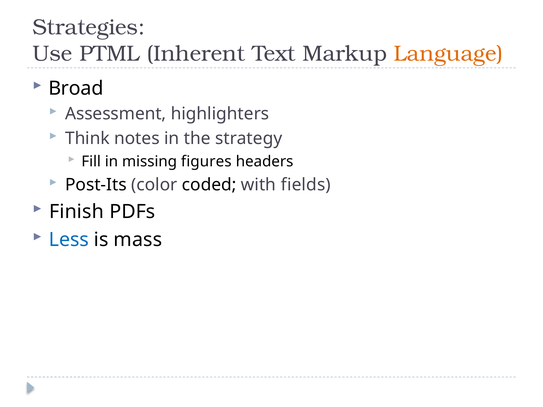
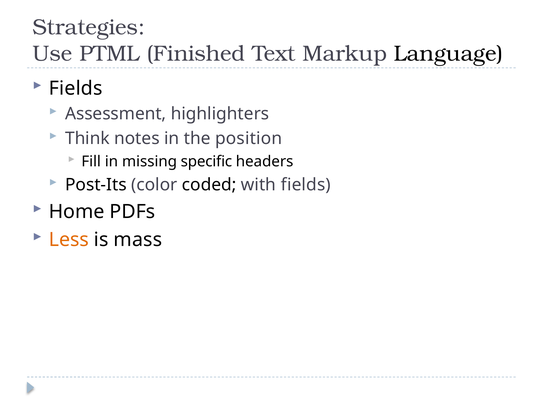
Inherent: Inherent -> Finished
Language colour: orange -> black
Broad at (76, 88): Broad -> Fields
strategy: strategy -> position
figures: figures -> specific
Finish: Finish -> Home
Less colour: blue -> orange
